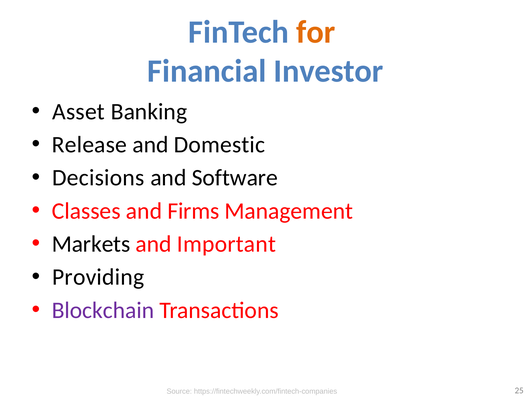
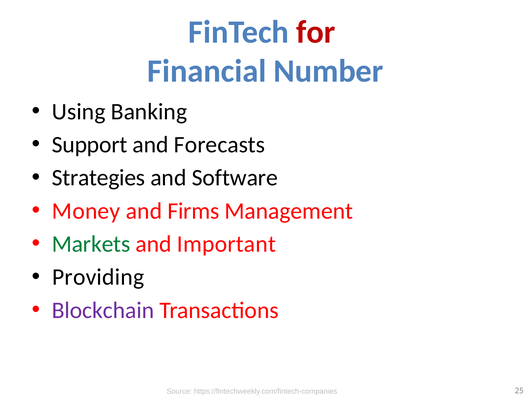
for colour: orange -> red
Investor: Investor -> Number
Asset: Asset -> Using
Release: Release -> Support
Domestic: Domestic -> Forecasts
Decisions: Decisions -> Strategies
Classes: Classes -> Money
Markets colour: black -> green
